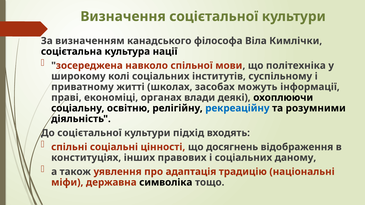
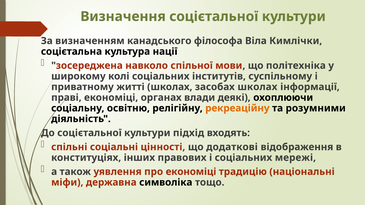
засобах можуть: можуть -> школах
рекреаційну colour: blue -> orange
досягнень: досягнень -> додаткові
даному: даному -> мережі
про адаптація: адаптація -> економіці
